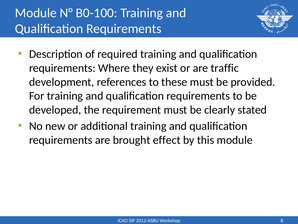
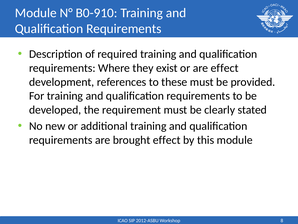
B0-100: B0-100 -> B0-910
are traffic: traffic -> effect
